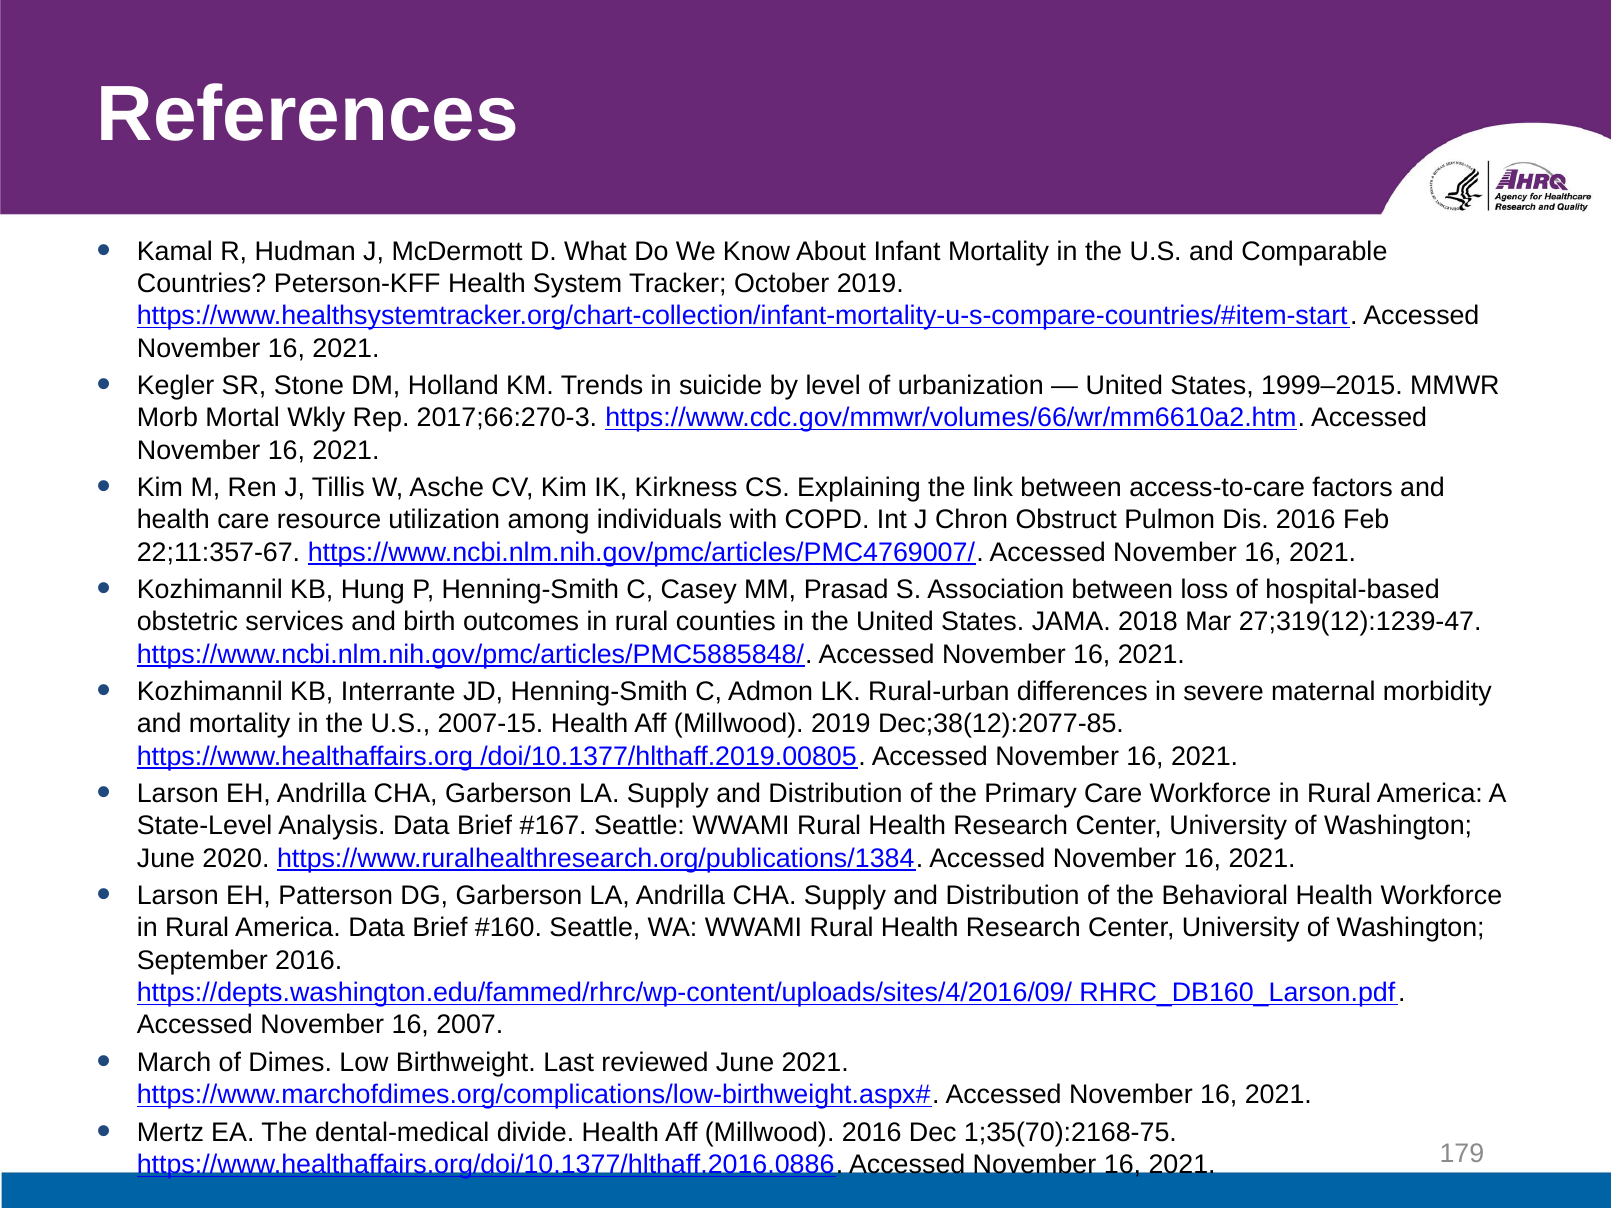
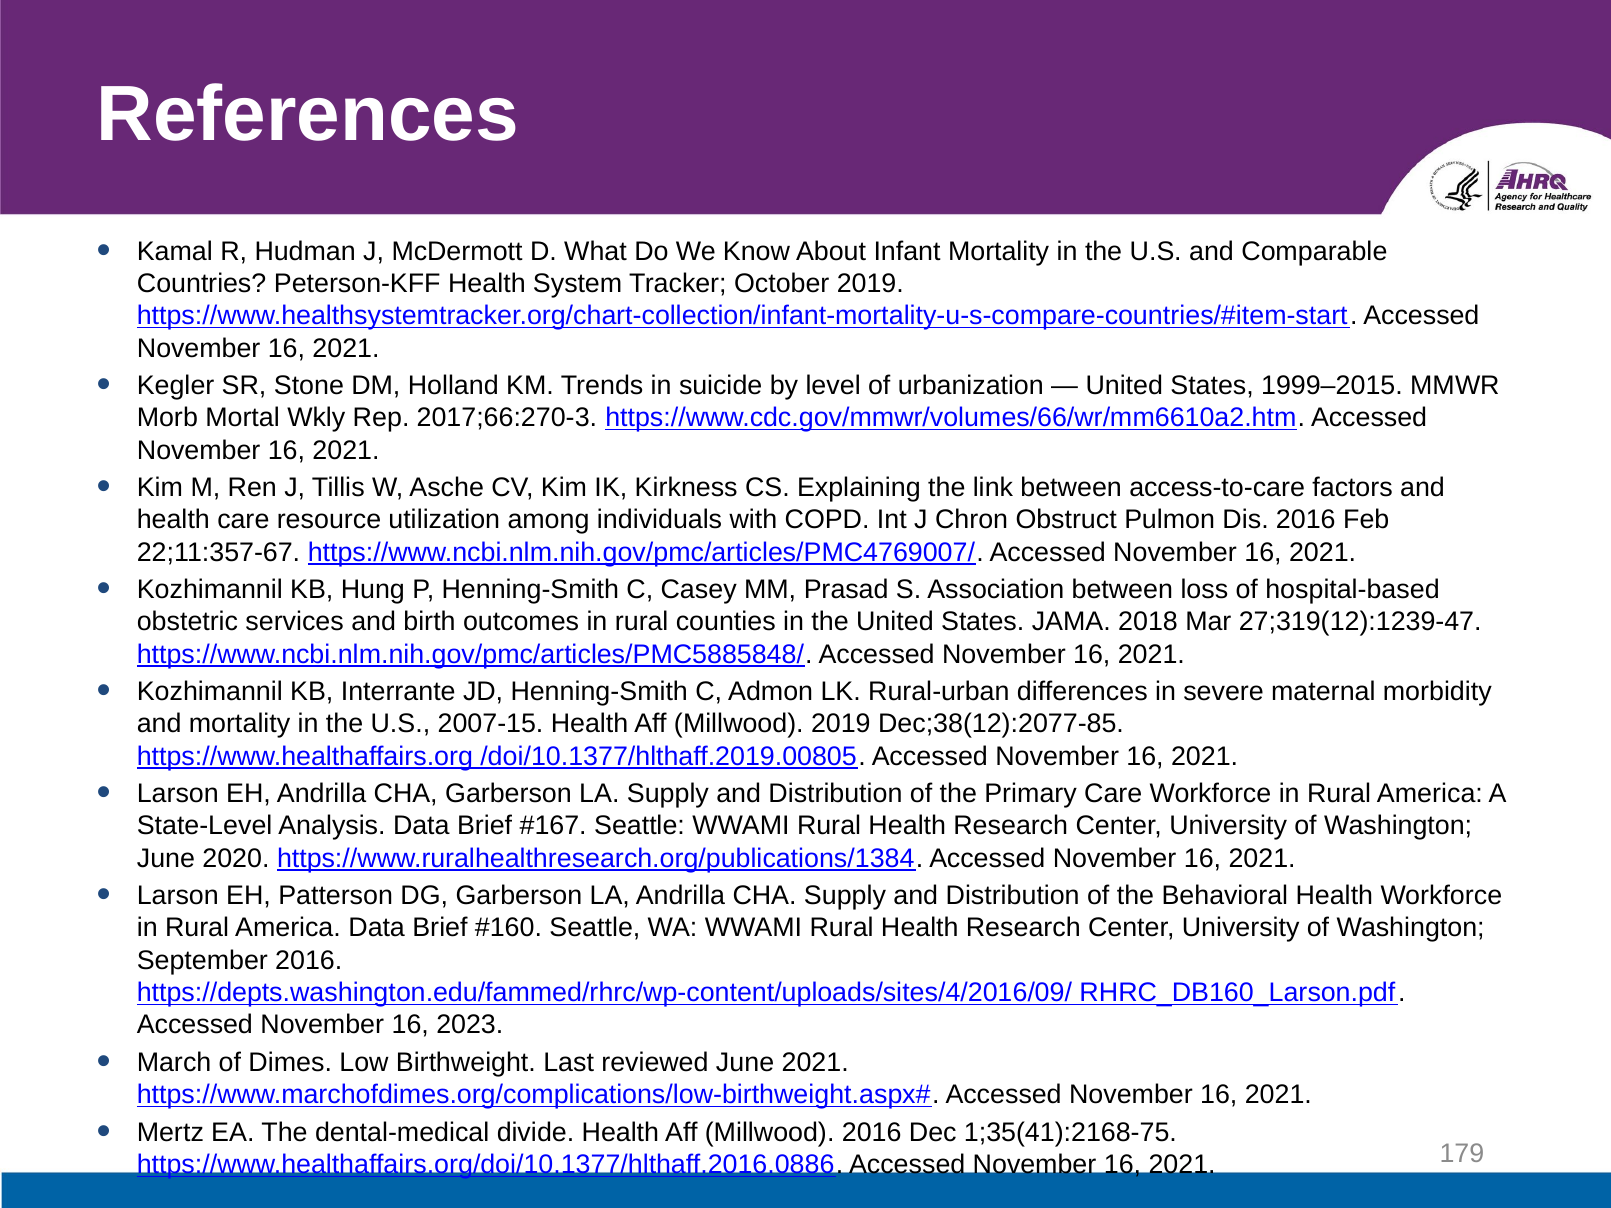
2007: 2007 -> 2023
1;35(70):2168-75: 1;35(70):2168-75 -> 1;35(41):2168-75
